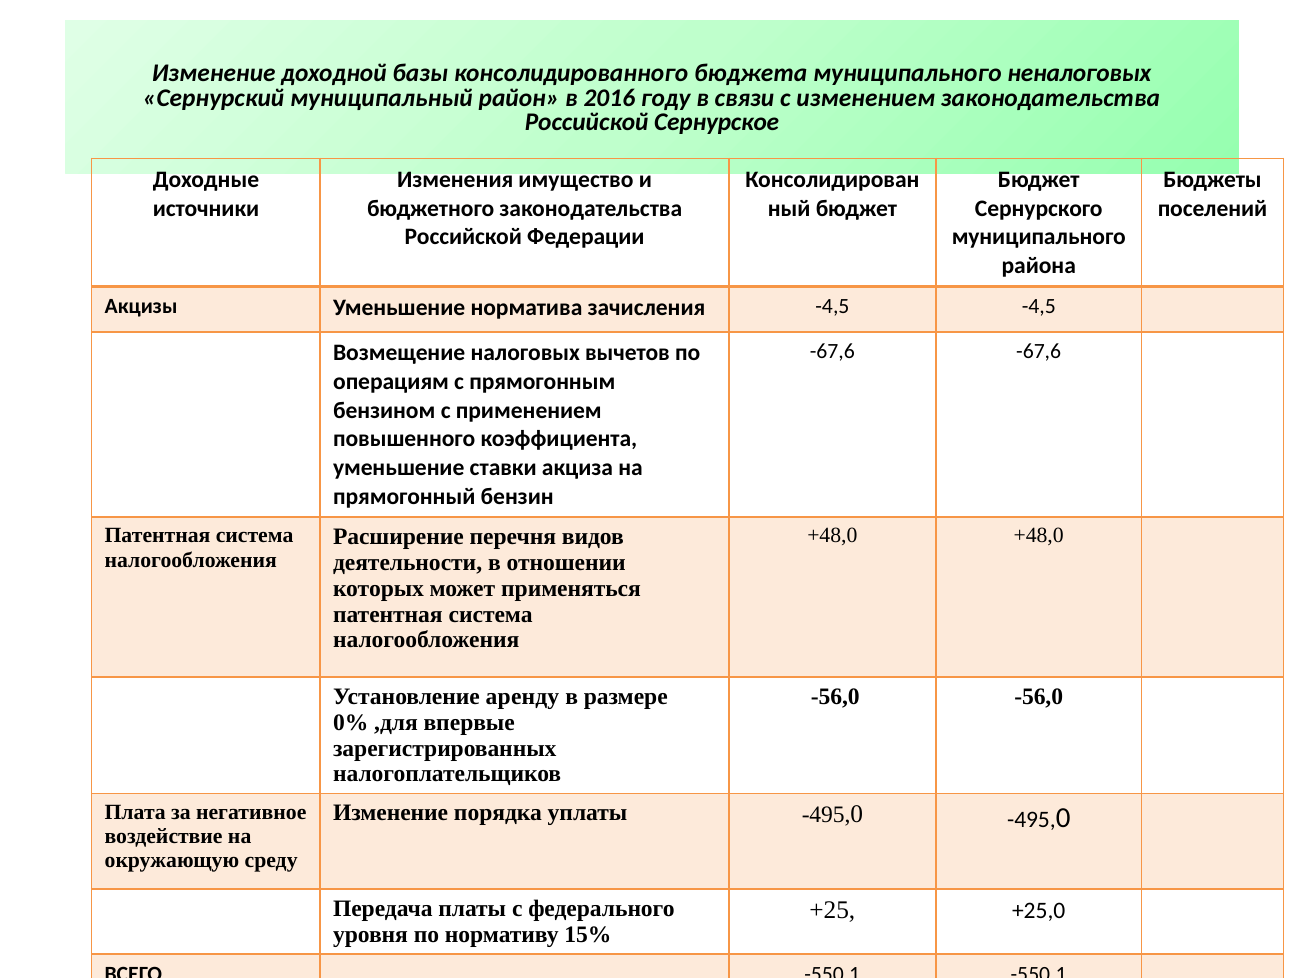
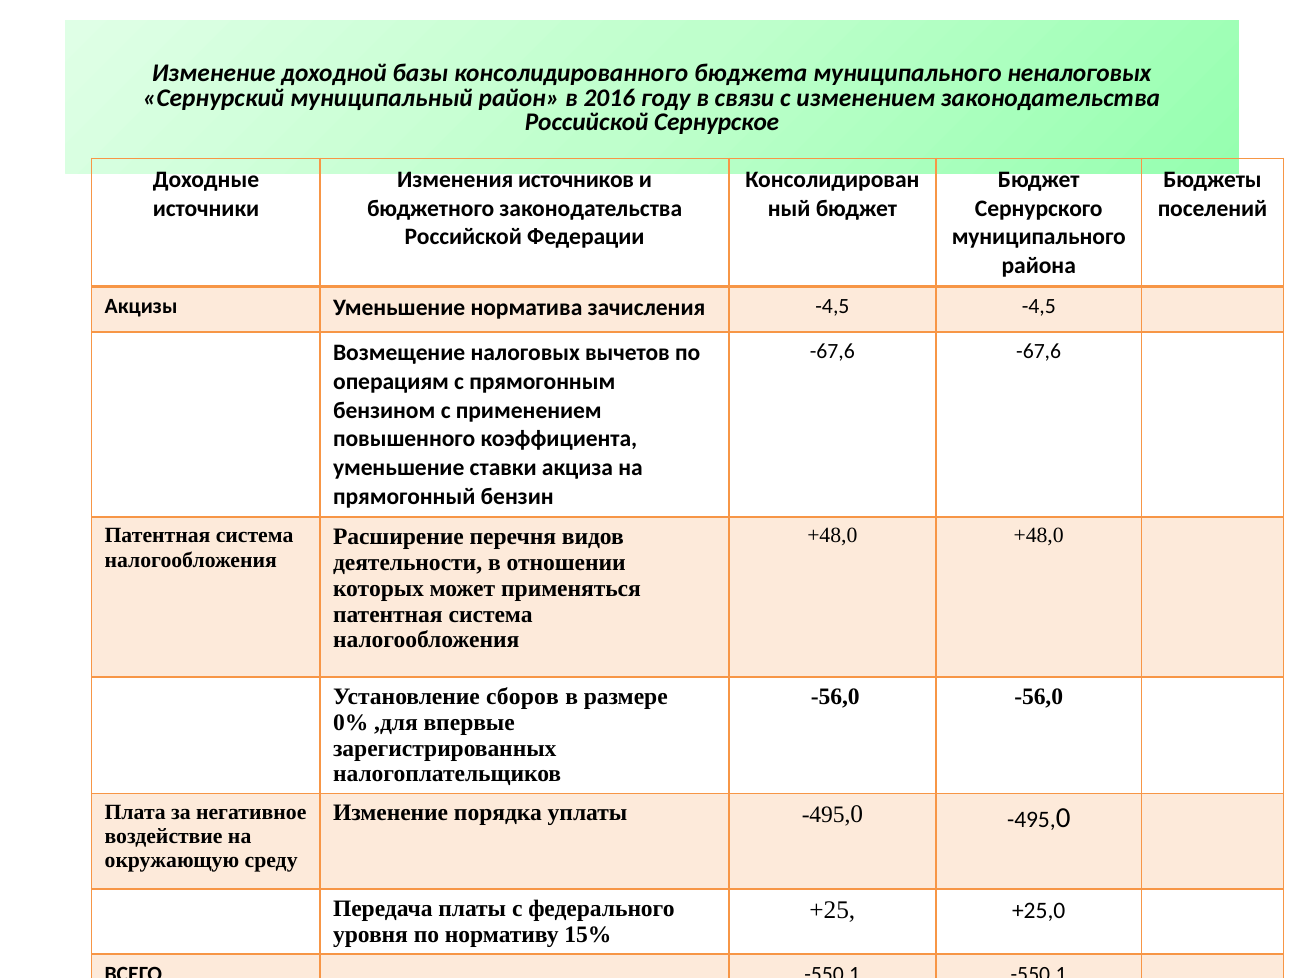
имущество: имущество -> источников
аренду: аренду -> сборов
